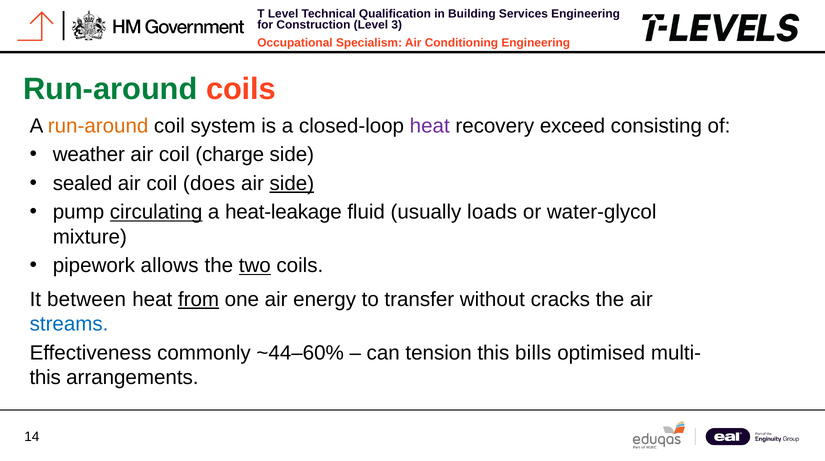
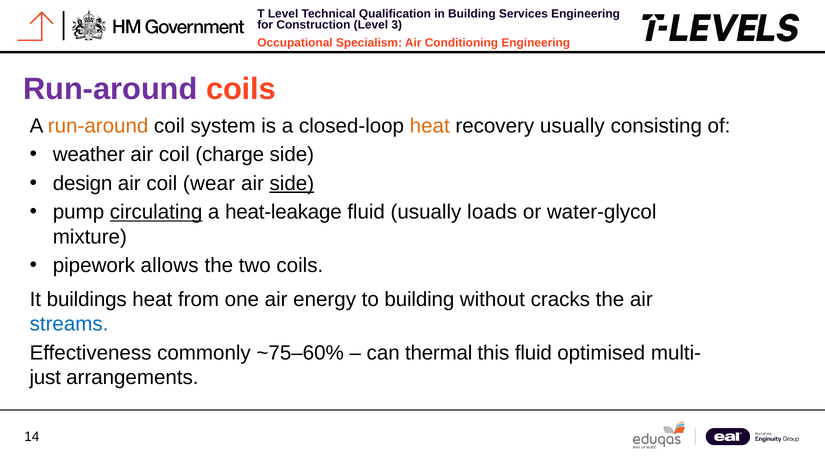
Run‑around at (110, 89) colour: green -> purple
heat at (430, 126) colour: purple -> orange
recovery exceed: exceed -> usually
sealed: sealed -> design
does: does -> wear
two underline: present -> none
between: between -> buildings
from underline: present -> none
to transfer: transfer -> building
~44–60%: ~44–60% -> ~75–60%
tension: tension -> thermal
this bills: bills -> fluid
this at (45, 378): this -> just
